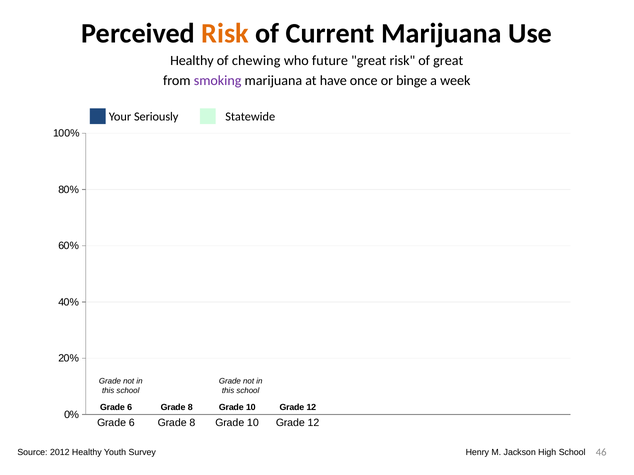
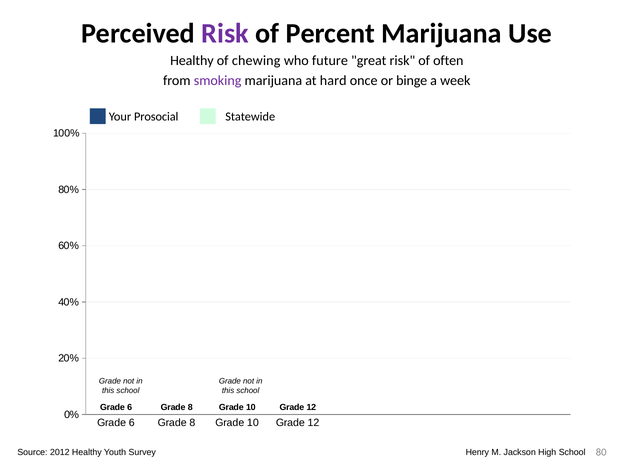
Risk at (225, 34) colour: orange -> purple
Current: Current -> Percent
of great: great -> often
have: have -> hard
Seriously: Seriously -> Prosocial
46: 46 -> 80
